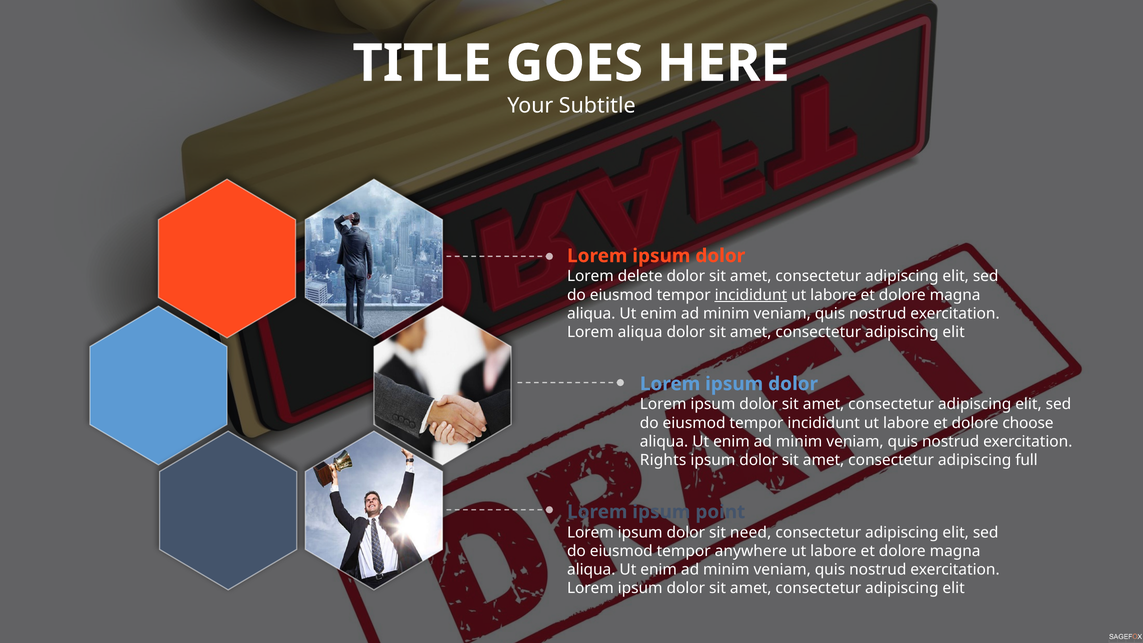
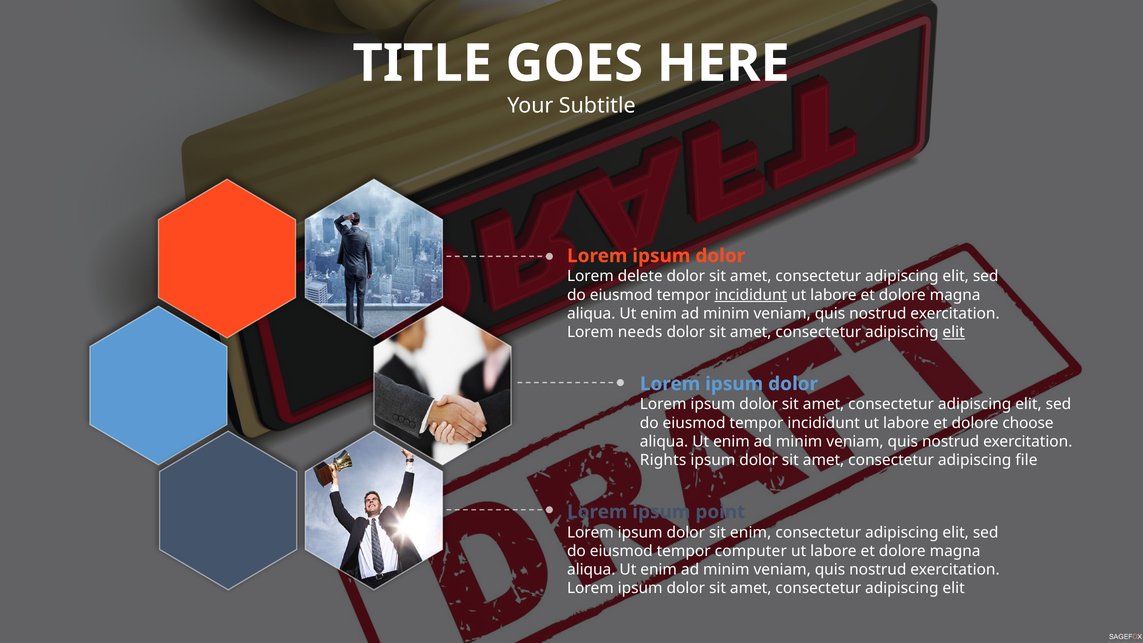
Lorem aliqua: aliqua -> needs
elit at (954, 332) underline: none -> present
full: full -> file
sit need: need -> enim
anywhere: anywhere -> computer
